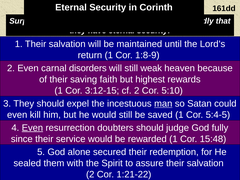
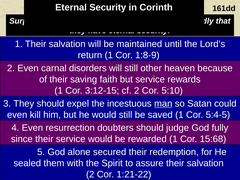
weak: weak -> other
but highest: highest -> service
Even at (32, 128) underline: present -> none
15:48: 15:48 -> 15:68
